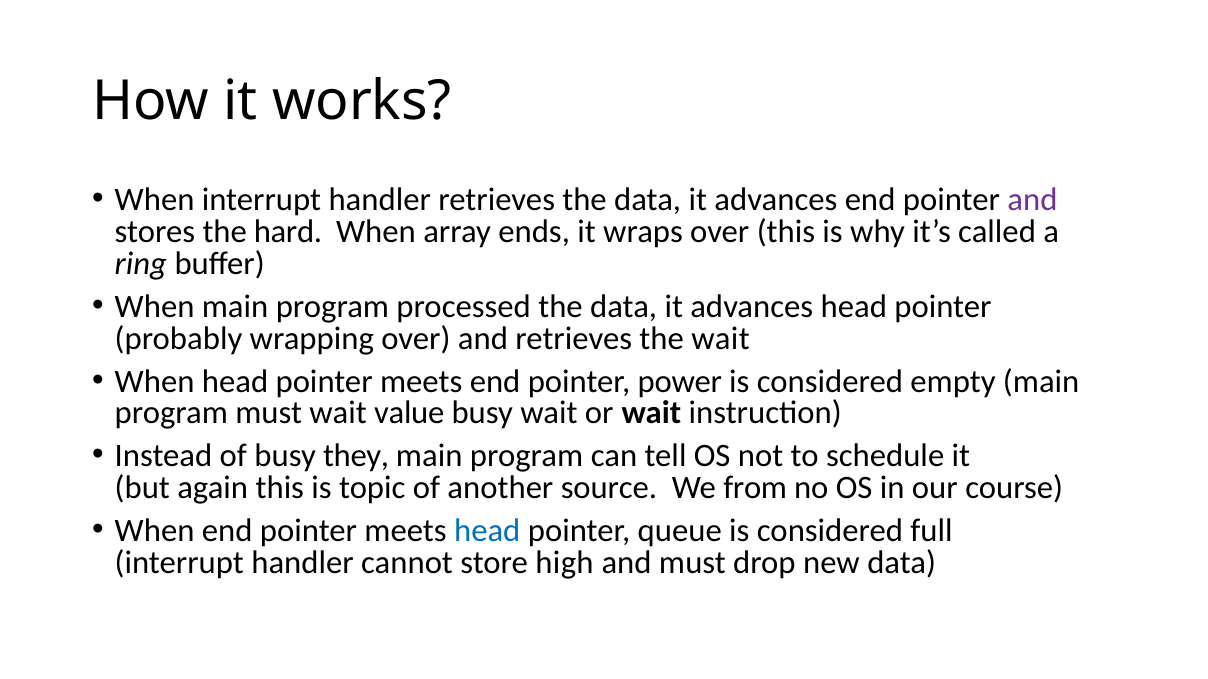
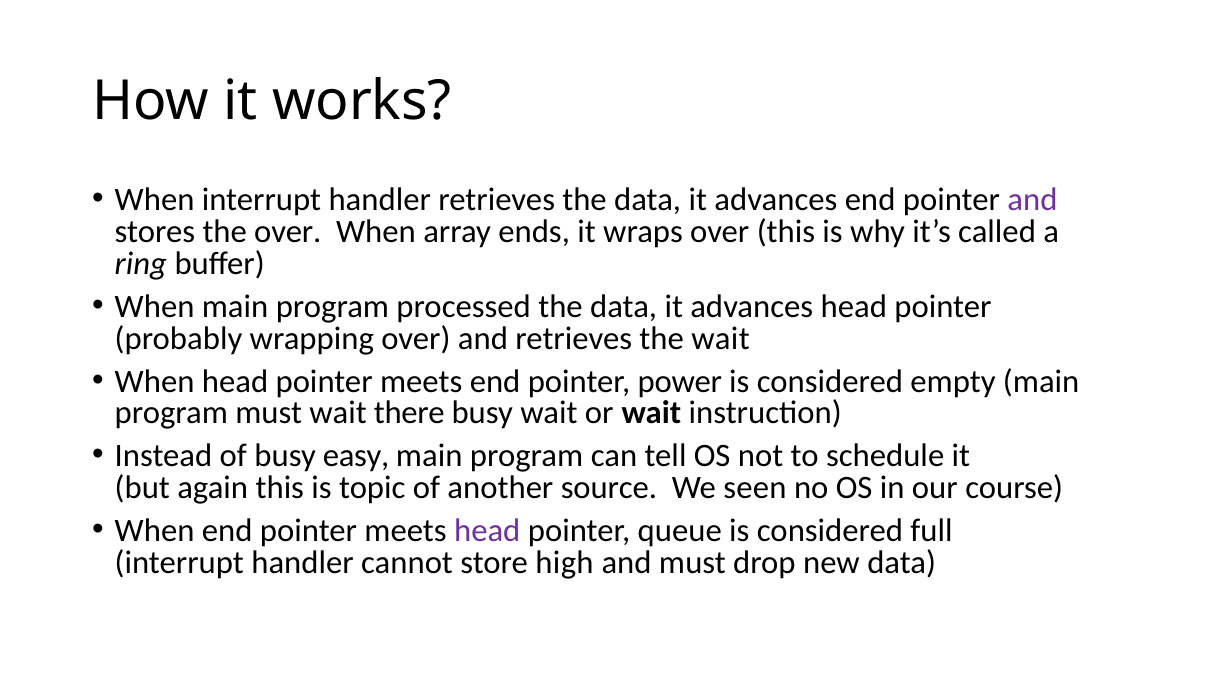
the hard: hard -> over
value: value -> there
they: they -> easy
from: from -> seen
head at (487, 531) colour: blue -> purple
